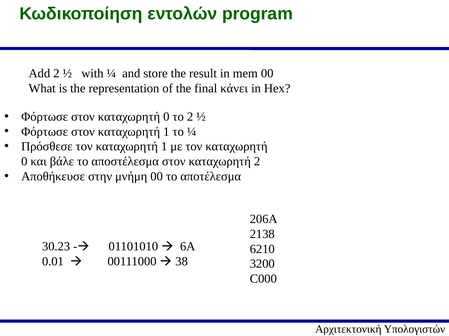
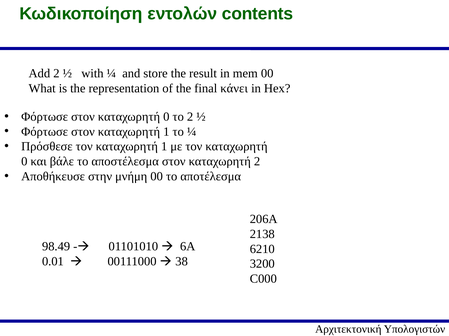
program: program -> contents
30.23: 30.23 -> 98.49
